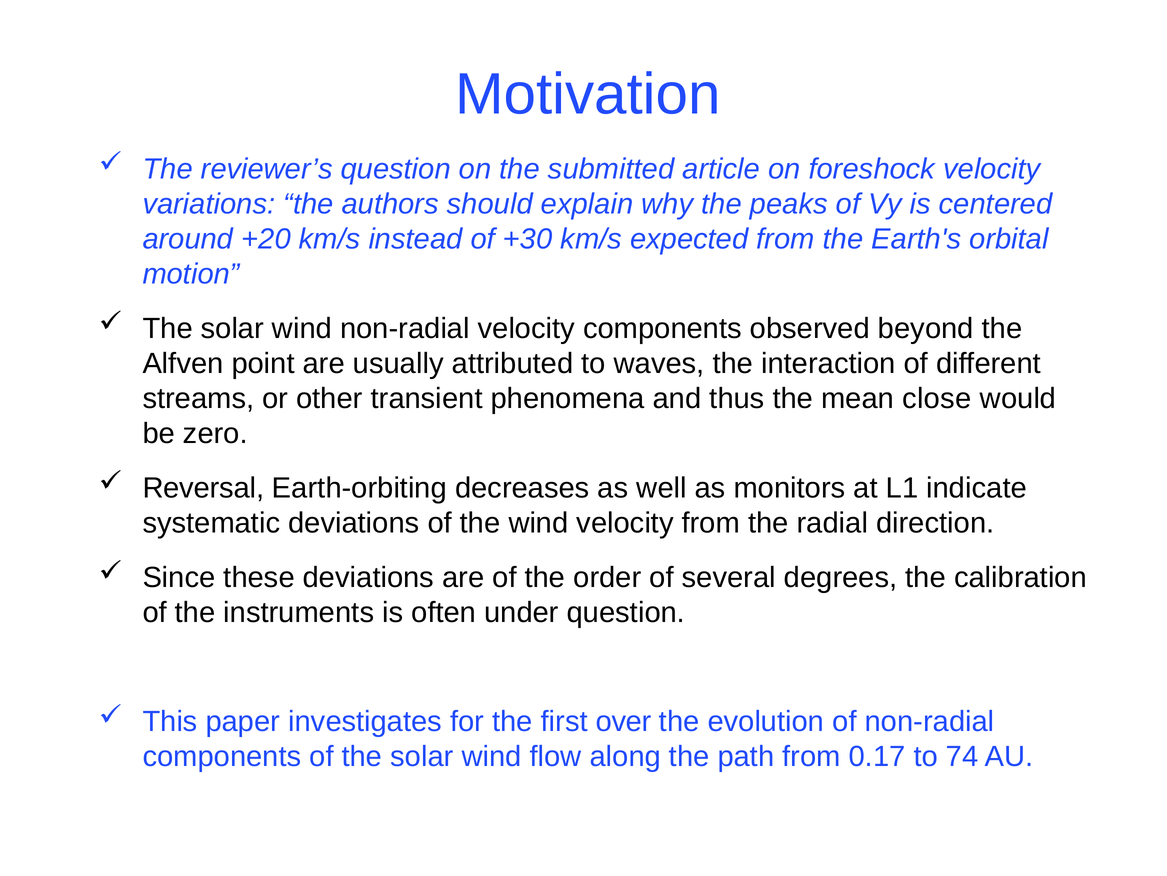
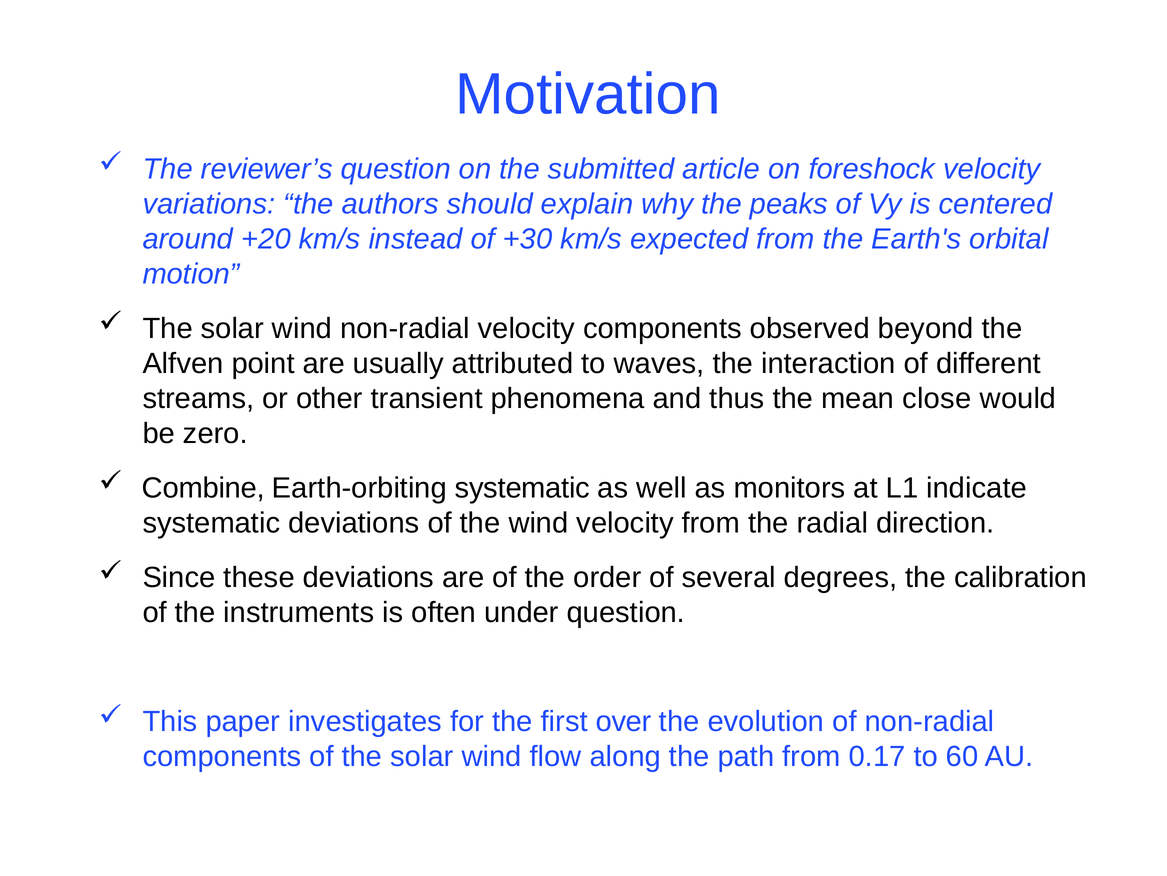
Reversal: Reversal -> Combine
Earth-orbiting decreases: decreases -> systematic
74: 74 -> 60
